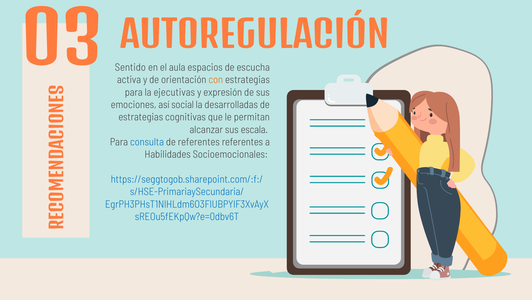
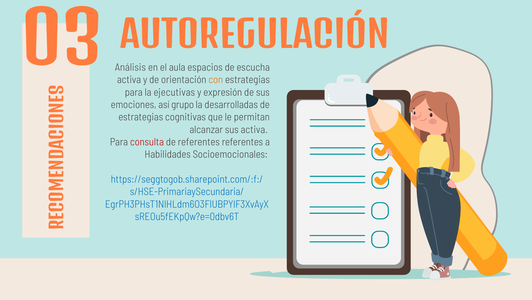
Sentido: Sentido -> Análisis
social: social -> grupo
sus escala: escala -> activa
consulta colour: blue -> red
